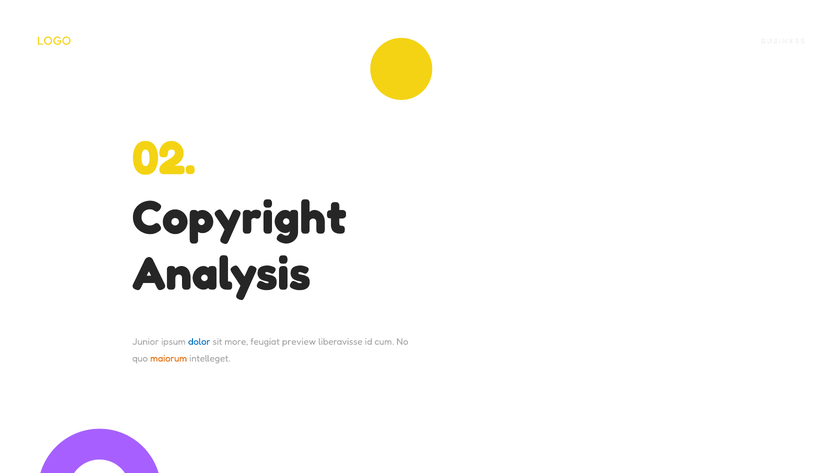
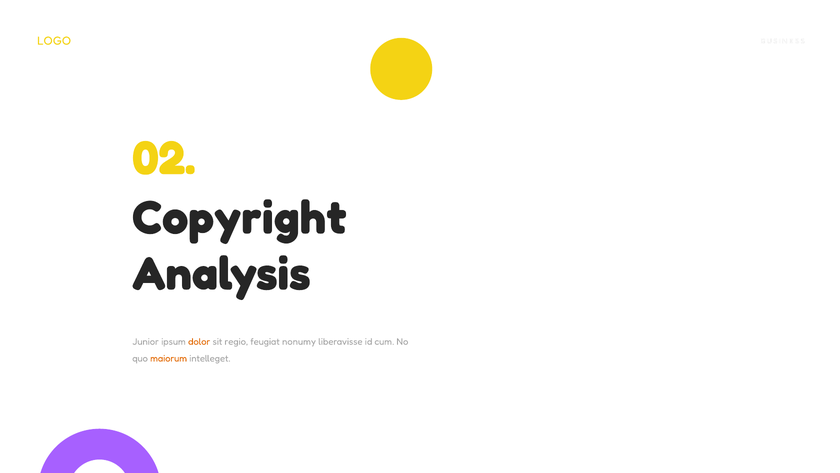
dolor colour: blue -> orange
more: more -> regio
preview: preview -> nonumy
